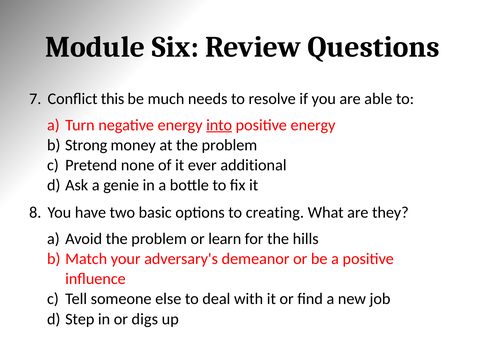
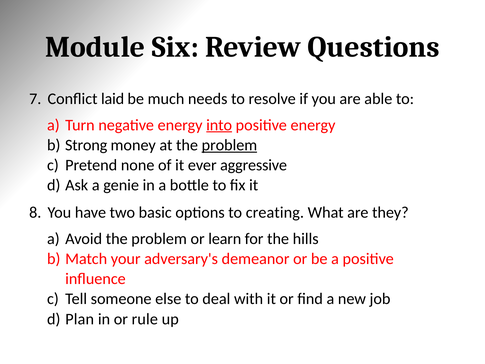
this: this -> laid
problem at (229, 145) underline: none -> present
additional: additional -> aggressive
Step: Step -> Plan
digs: digs -> rule
